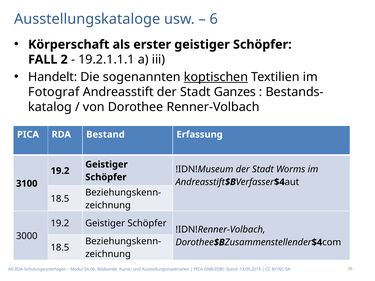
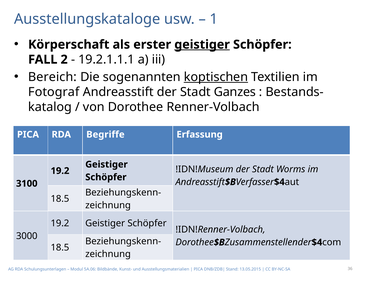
6: 6 -> 1
geistiger at (202, 45) underline: none -> present
Handelt: Handelt -> Bereich
Bestand: Bestand -> Begriffe
